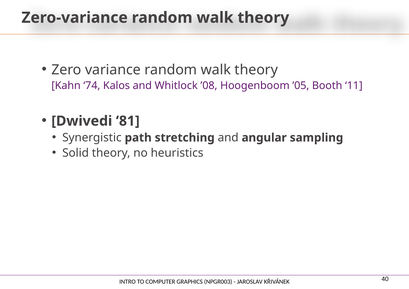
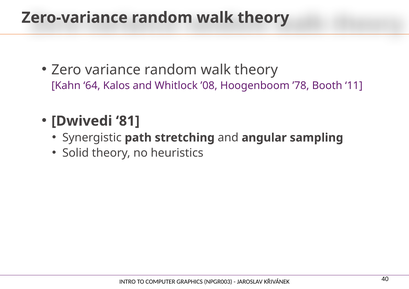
74: 74 -> 64
’05: ’05 -> ’78
